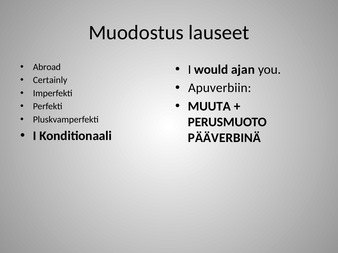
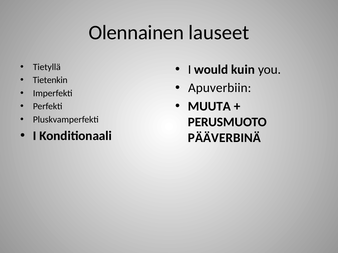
Muodostus: Muodostus -> Olennainen
Abroad: Abroad -> Tietyllä
ajan: ajan -> kuin
Certainly: Certainly -> Tietenkin
